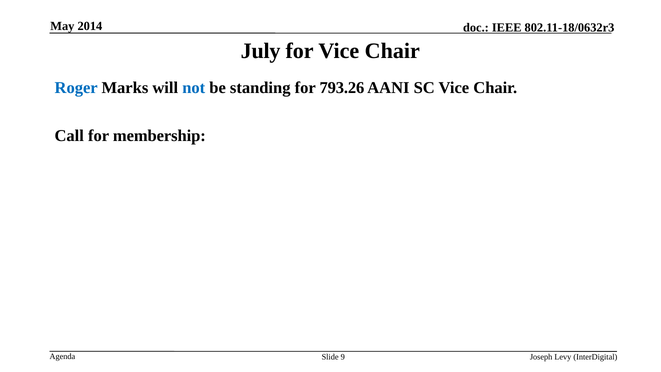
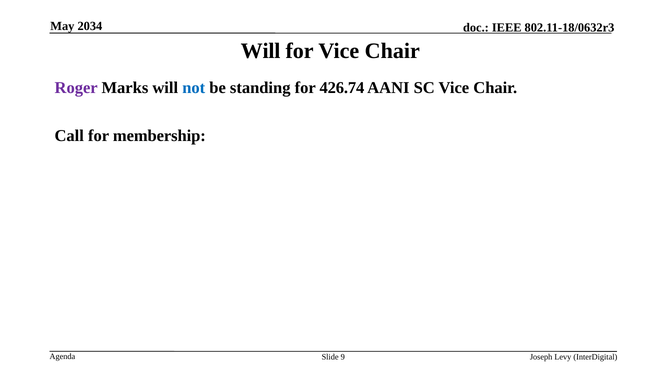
2014: 2014 -> 2034
July at (261, 51): July -> Will
Roger colour: blue -> purple
793.26: 793.26 -> 426.74
